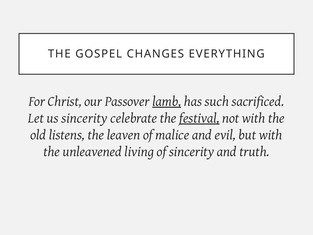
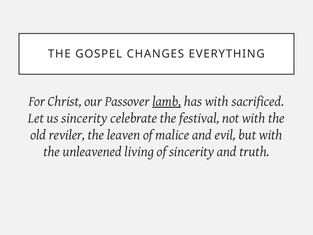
has such: such -> with
festival underline: present -> none
listens: listens -> reviler
